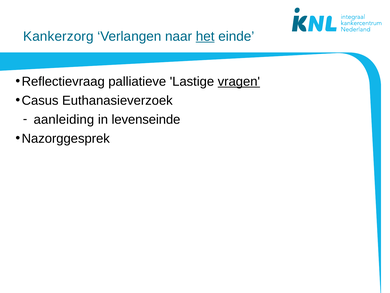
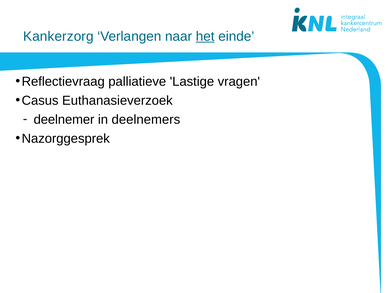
vragen underline: present -> none
aanleiding: aanleiding -> deelnemer
levenseinde: levenseinde -> deelnemers
